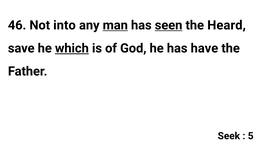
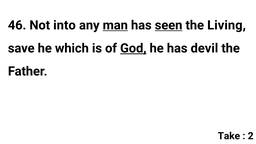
Heard: Heard -> Living
which underline: present -> none
God underline: none -> present
have: have -> devil
Seek: Seek -> Take
5: 5 -> 2
